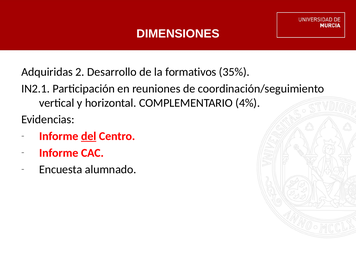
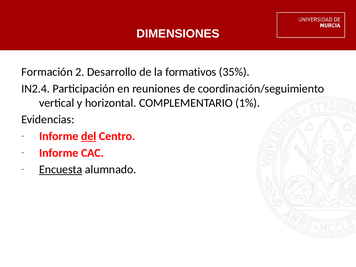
Adquiridas: Adquiridas -> Formación
IN2.1: IN2.1 -> IN2.4
4%: 4% -> 1%
Encuesta underline: none -> present
